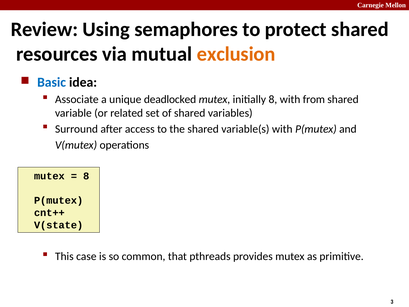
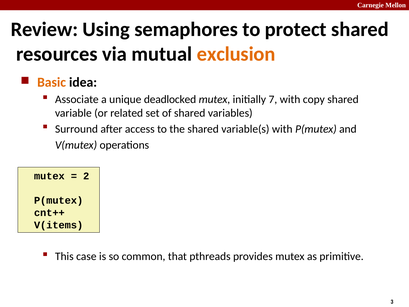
Basic colour: blue -> orange
initially 8: 8 -> 7
from: from -> copy
8 at (86, 176): 8 -> 2
V(state: V(state -> V(items
